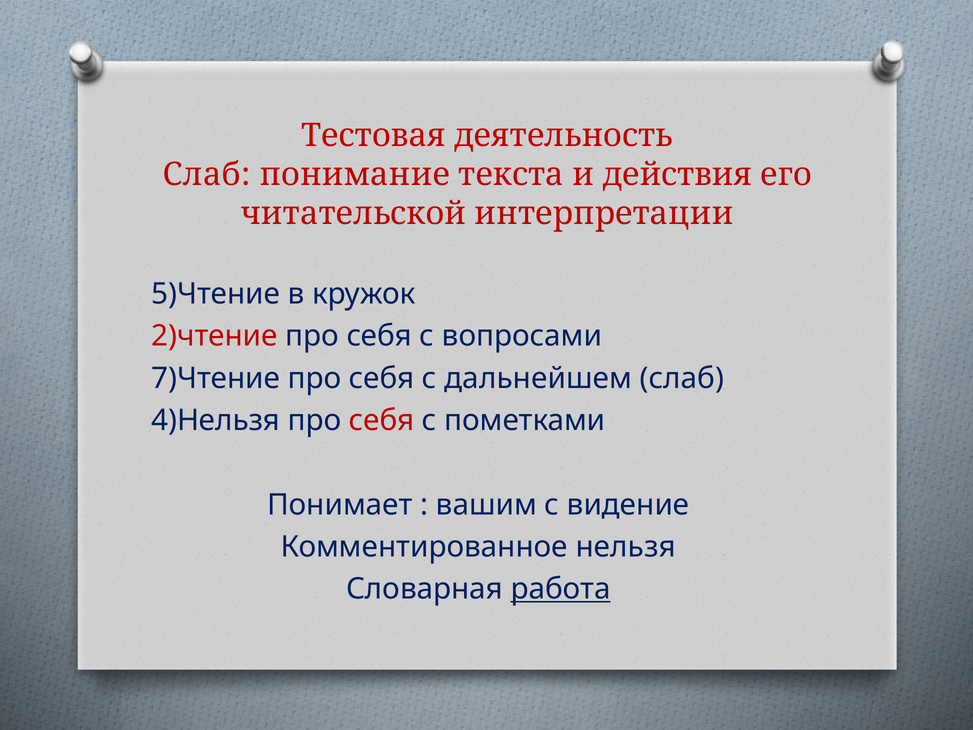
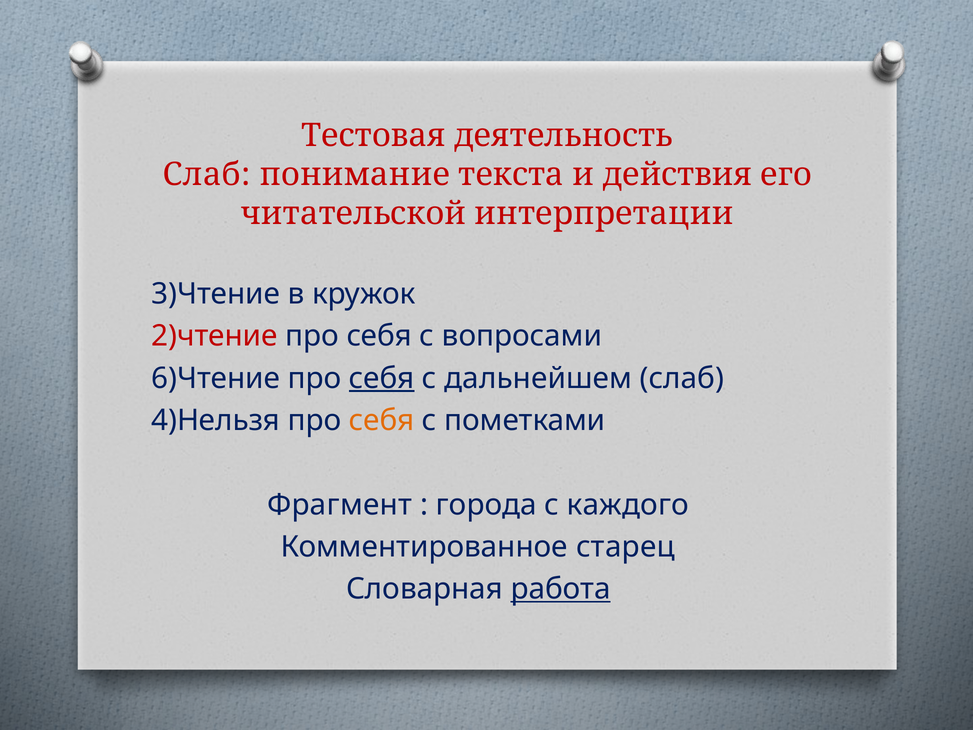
5)Чтение: 5)Чтение -> 3)Чтение
7)Чтение: 7)Чтение -> 6)Чтение
себя at (382, 378) underline: none -> present
себя at (382, 420) colour: red -> orange
Понимает: Понимает -> Фрагмент
вашим: вашим -> города
видение: видение -> каждого
нельзя: нельзя -> старец
